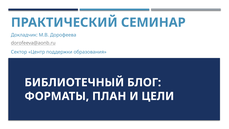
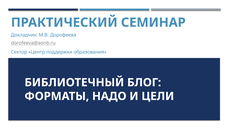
ПЛАН: ПЛАН -> НАДО
